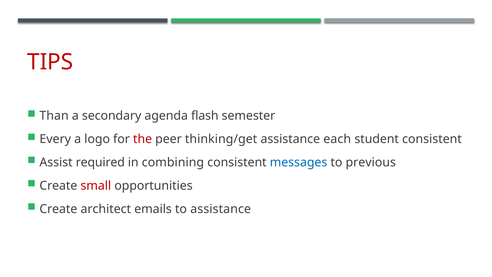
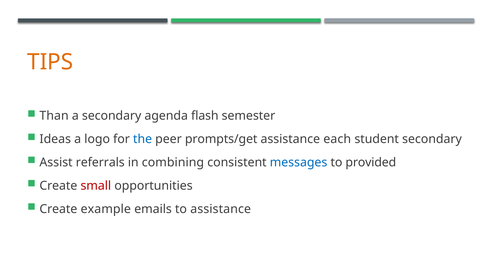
TIPS colour: red -> orange
Every: Every -> Ideas
the colour: red -> blue
thinking/get: thinking/get -> prompts/get
student consistent: consistent -> secondary
required: required -> referrals
previous: previous -> provided
architect: architect -> example
